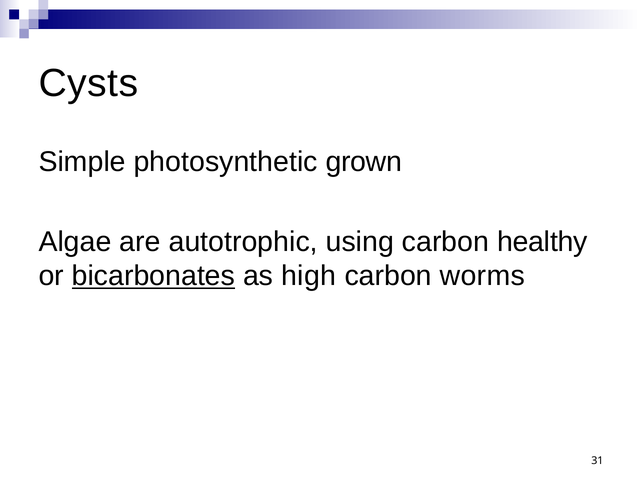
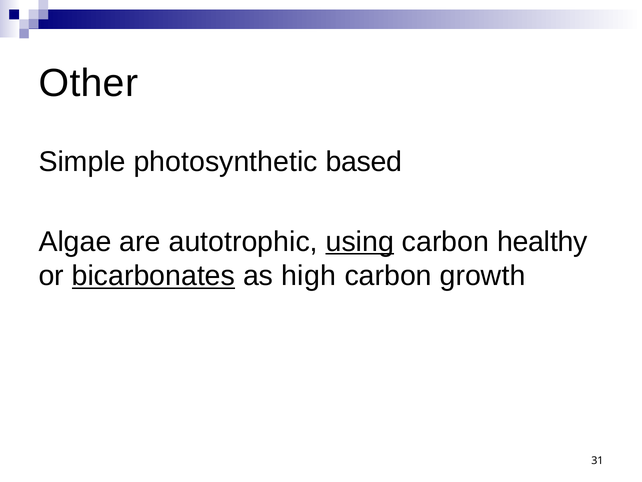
Cysts: Cysts -> Other
grown: grown -> based
using underline: none -> present
worms: worms -> growth
